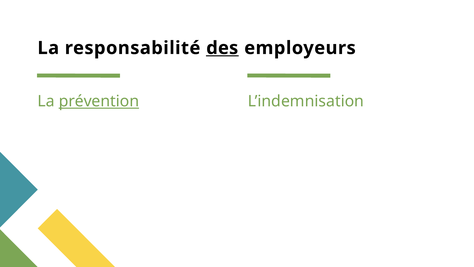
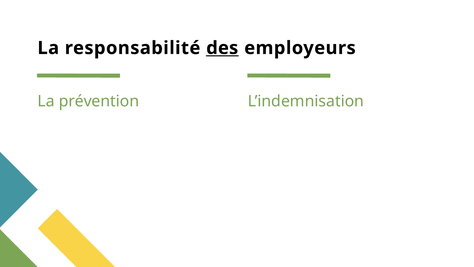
prévention underline: present -> none
